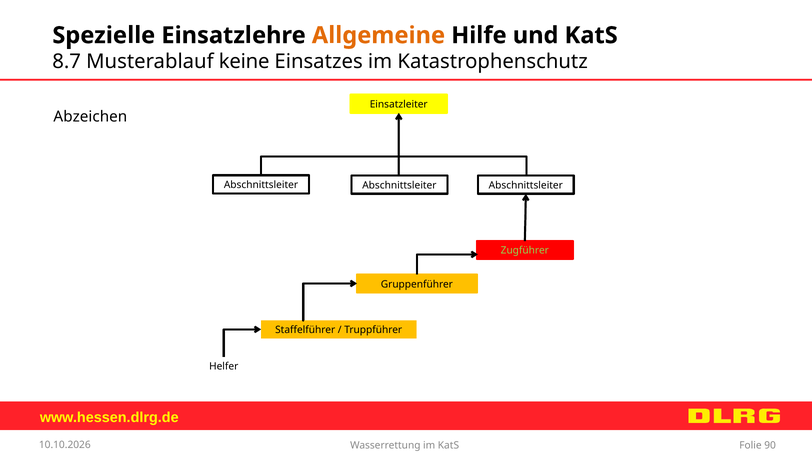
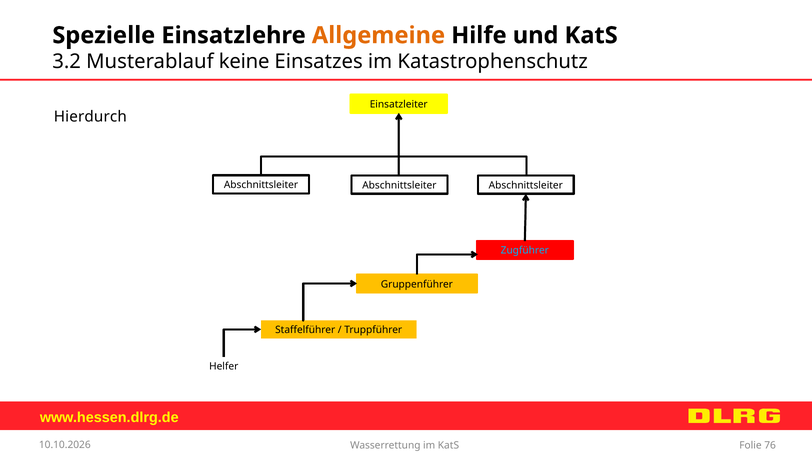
8.7: 8.7 -> 3.2
Abzeichen: Abzeichen -> Hierdurch
Zugführer colour: light green -> light blue
90: 90 -> 76
